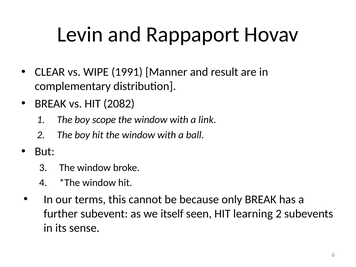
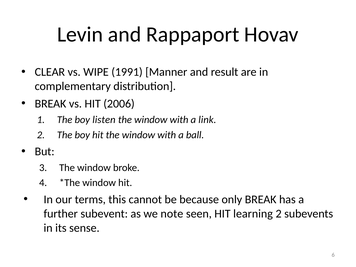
2082: 2082 -> 2006
scope: scope -> listen
itself: itself -> note
